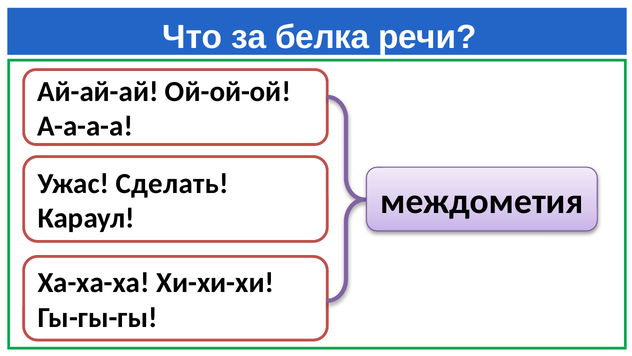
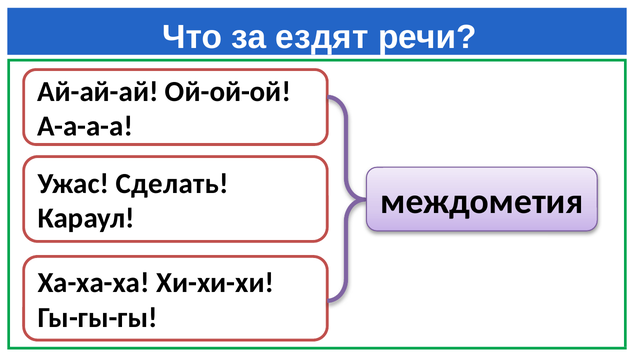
белка: белка -> ездят
